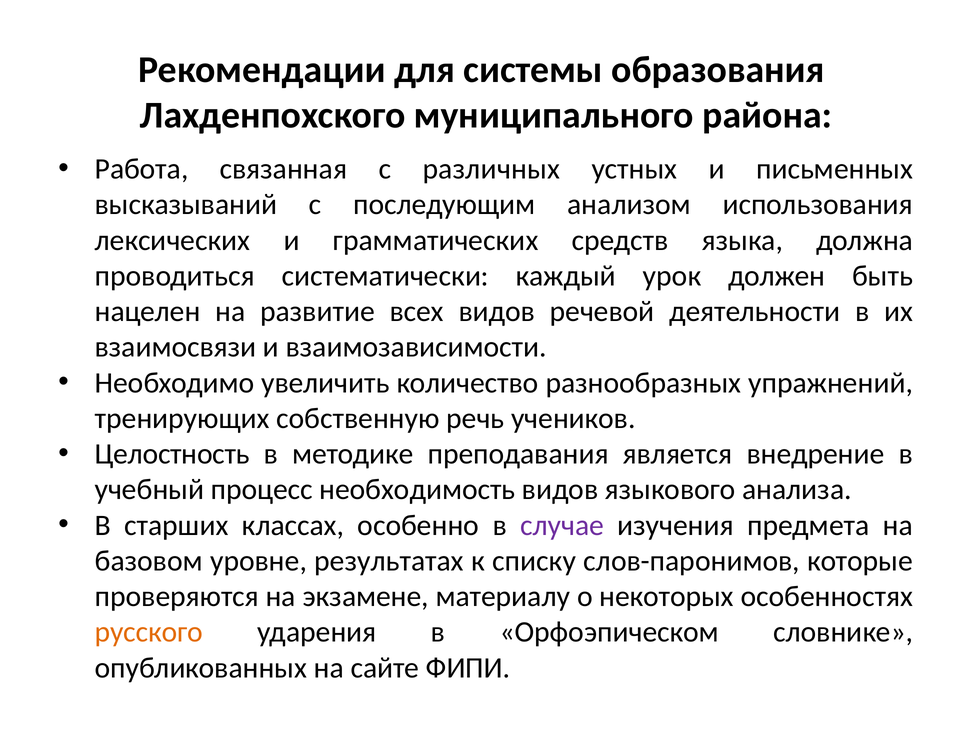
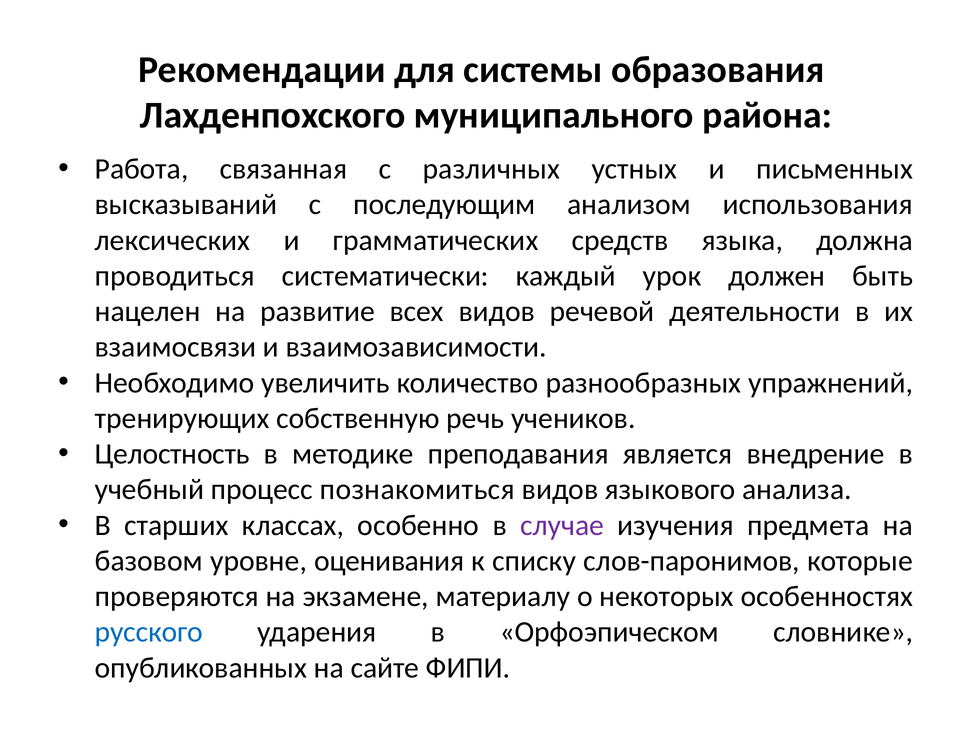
необходимость: необходимость -> познакомиться
результатах: результатах -> оценивания
русского colour: orange -> blue
